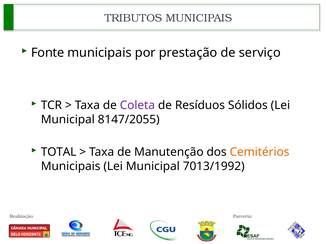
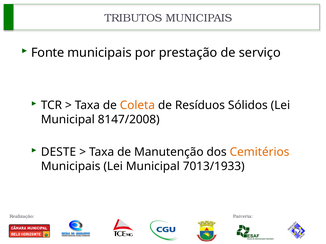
Coleta colour: purple -> orange
8147/2055: 8147/2055 -> 8147/2008
TOTAL: TOTAL -> DESTE
7013/1992: 7013/1992 -> 7013/1933
